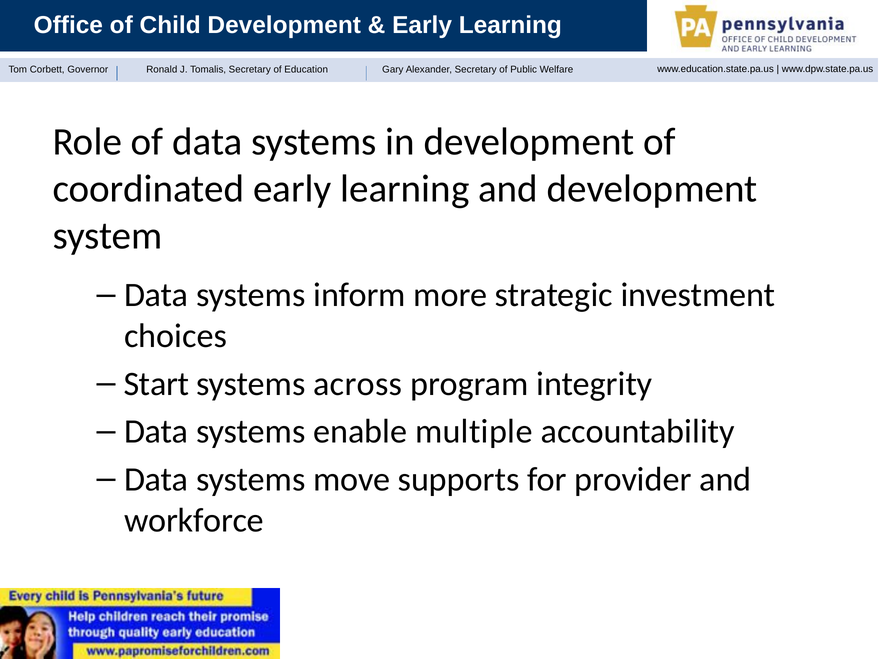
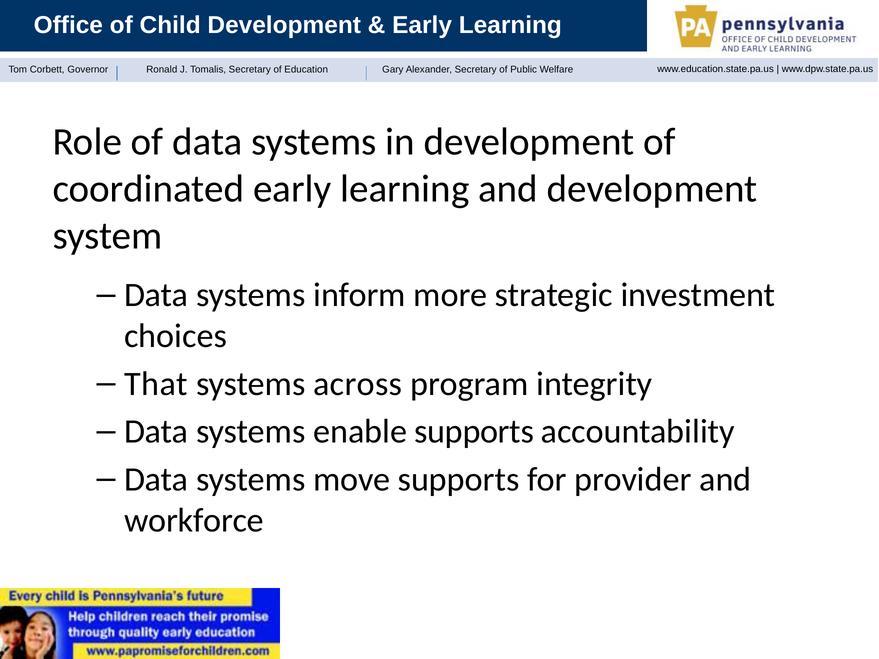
Start: Start -> That
enable multiple: multiple -> supports
